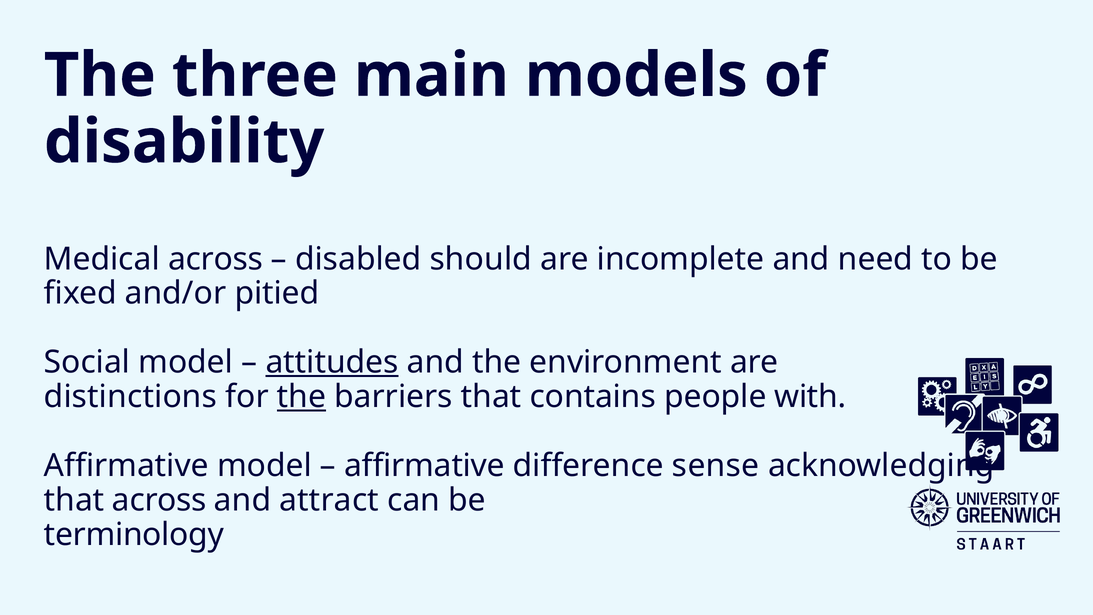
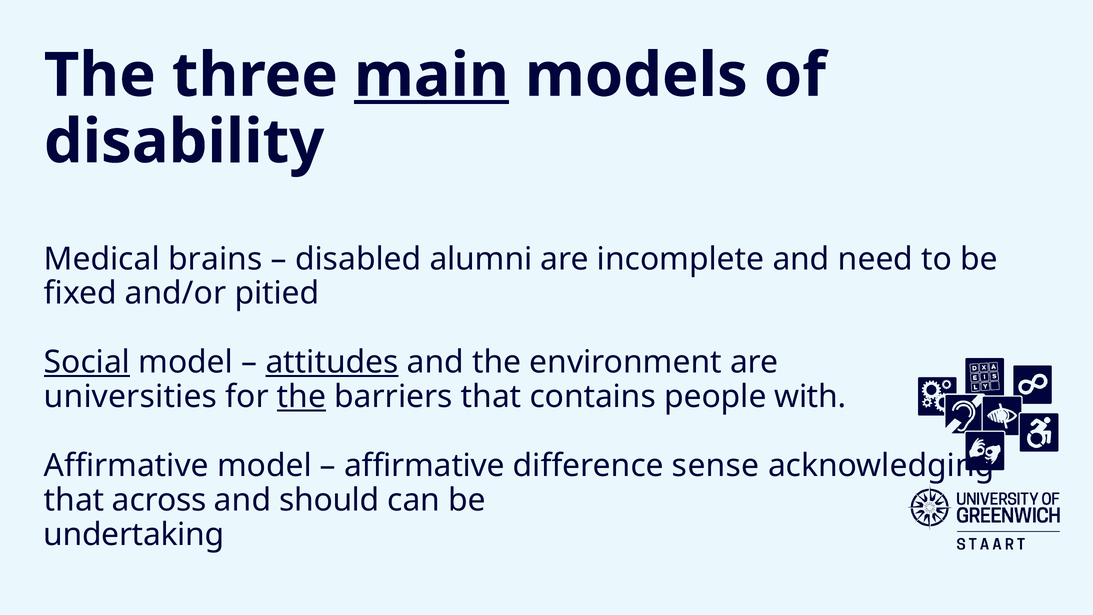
main underline: none -> present
Medical across: across -> brains
should: should -> alumni
Social underline: none -> present
distinctions: distinctions -> universities
attract: attract -> should
terminology: terminology -> undertaking
